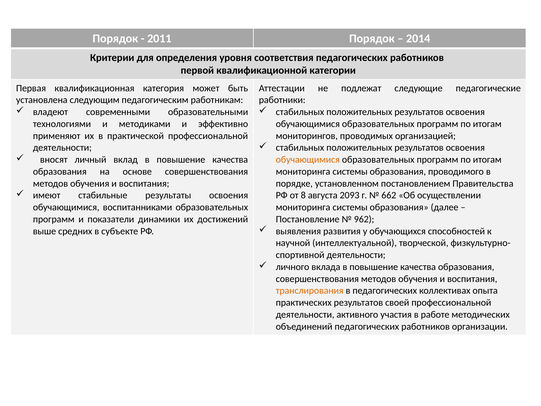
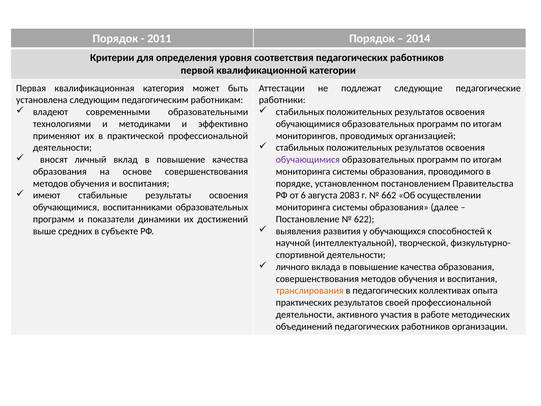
обучающимися at (308, 160) colour: orange -> purple
8: 8 -> 6
2093: 2093 -> 2083
962: 962 -> 622
